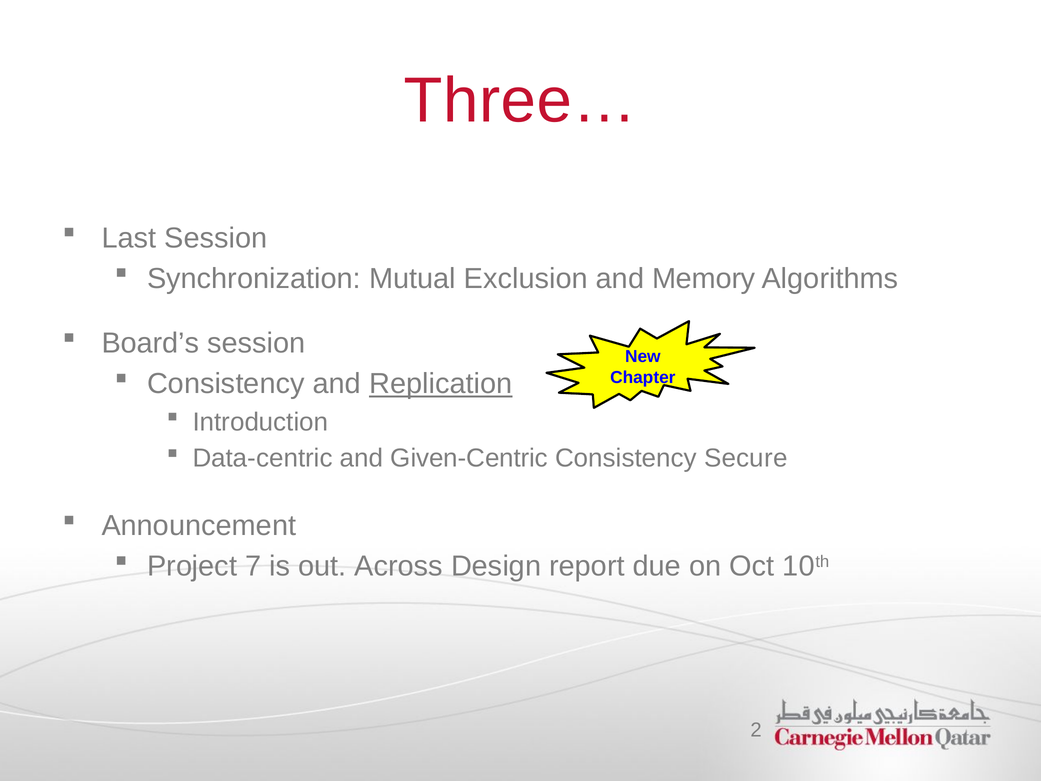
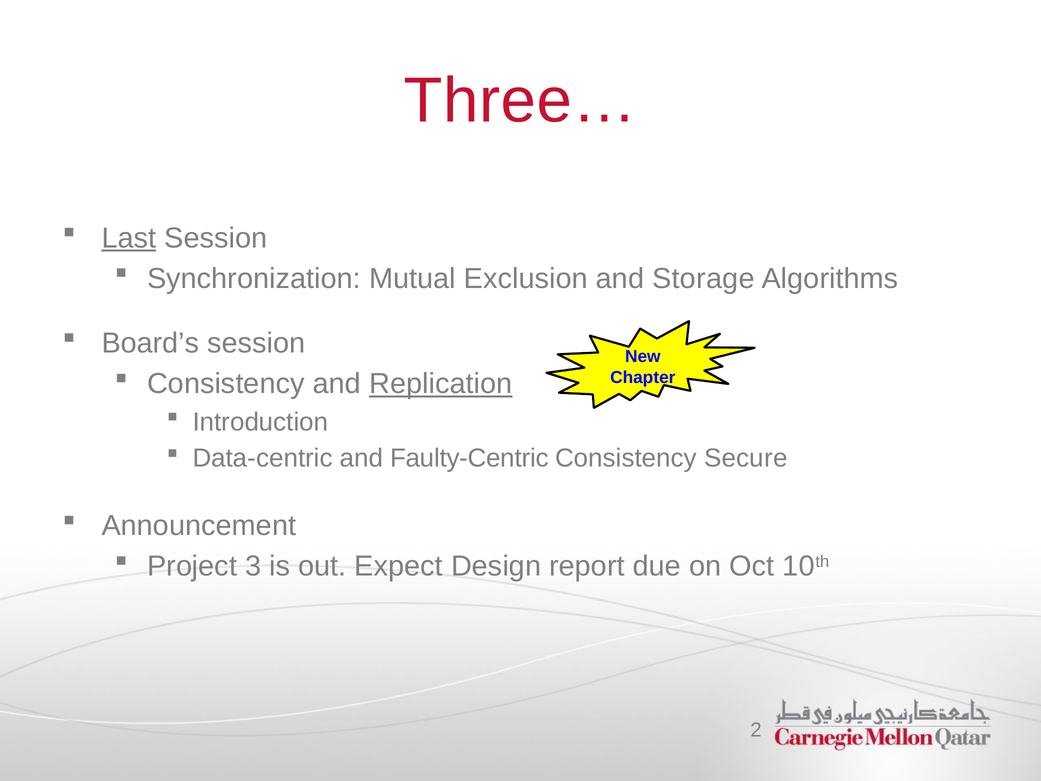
Last underline: none -> present
Memory: Memory -> Storage
Given-Centric: Given-Centric -> Faulty-Centric
7: 7 -> 3
Across: Across -> Expect
